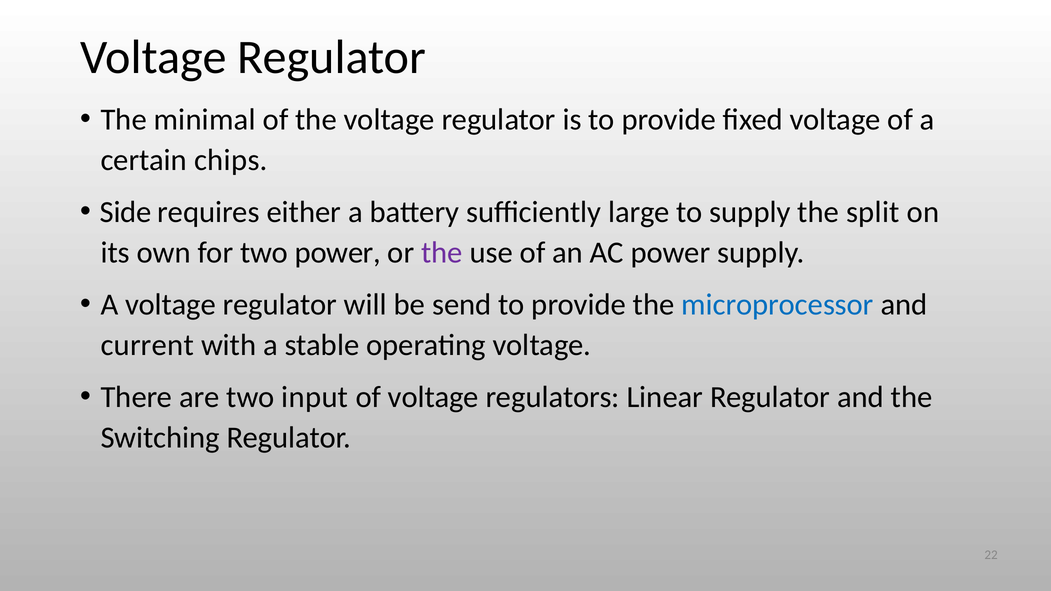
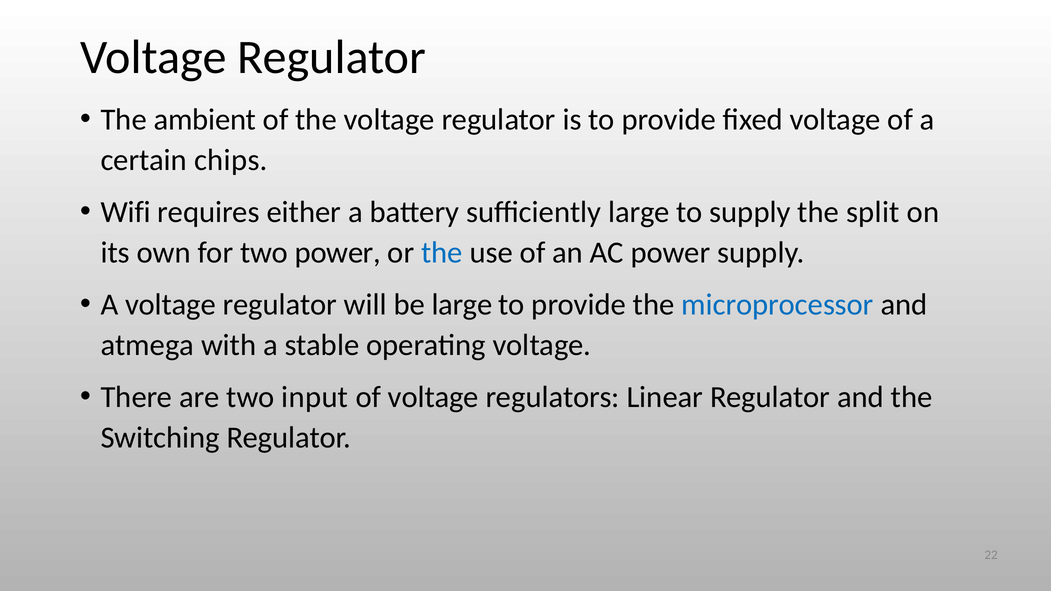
minimal: minimal -> ambient
Side: Side -> Wifi
the at (442, 253) colour: purple -> blue
be send: send -> large
current: current -> atmega
